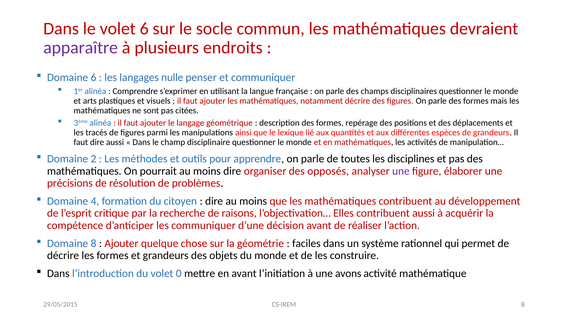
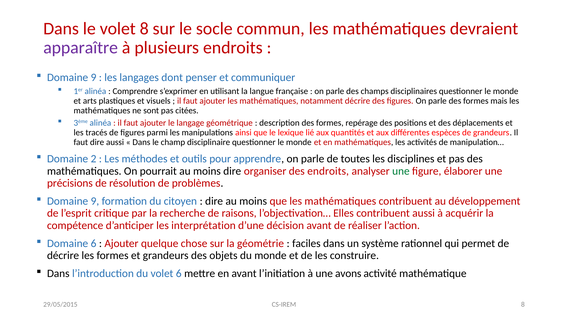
volet 6: 6 -> 8
6 at (94, 78): 6 -> 9
nulle: nulle -> dont
des opposés: opposés -> endroits
une at (401, 171) colour: purple -> green
4 at (95, 201): 4 -> 9
les communiquer: communiquer -> interprétation
Domaine 8: 8 -> 6
volet 0: 0 -> 6
